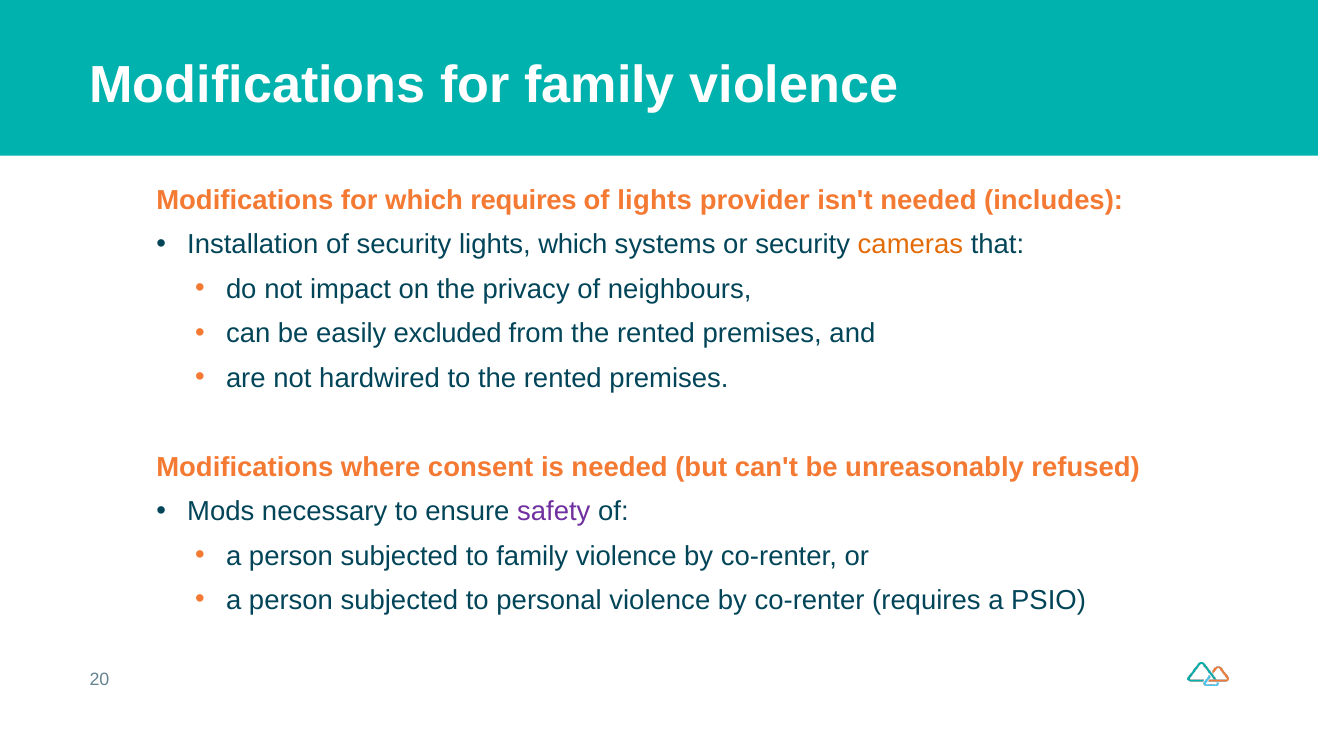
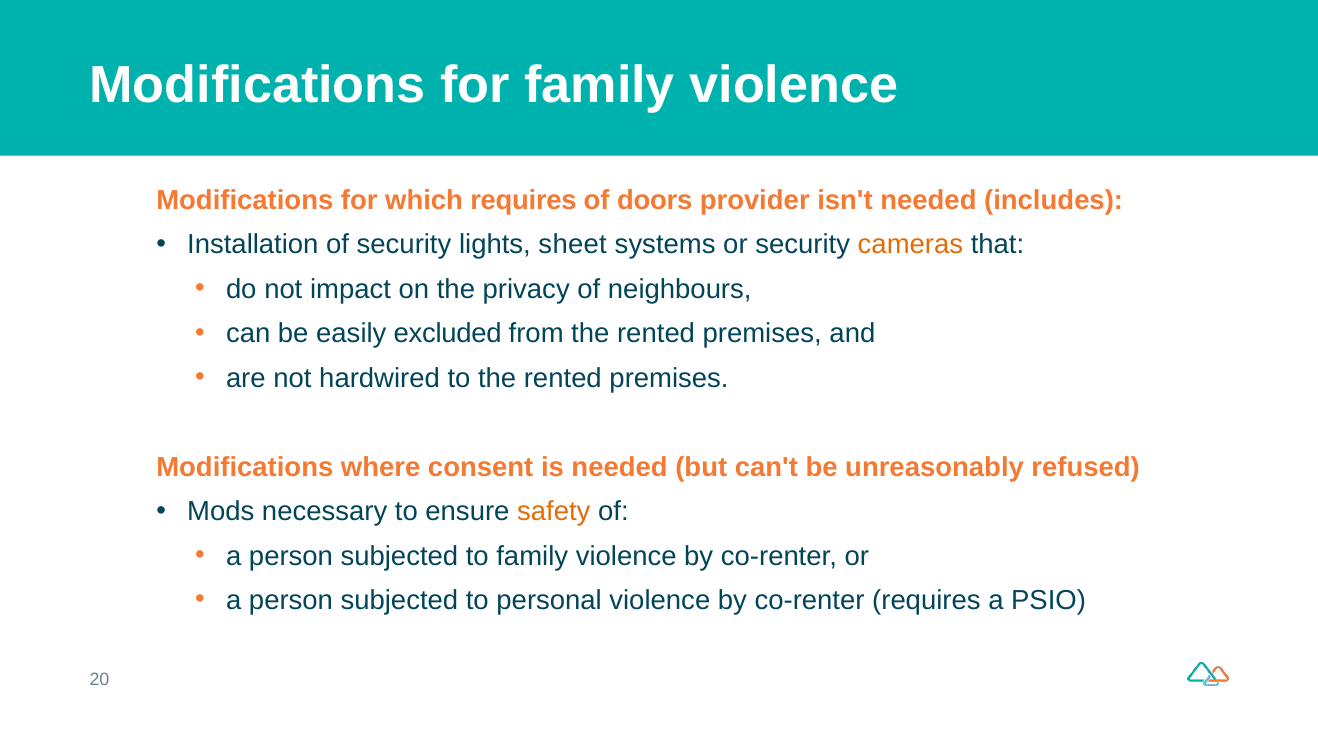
of lights: lights -> doors
lights which: which -> sheet
safety colour: purple -> orange
